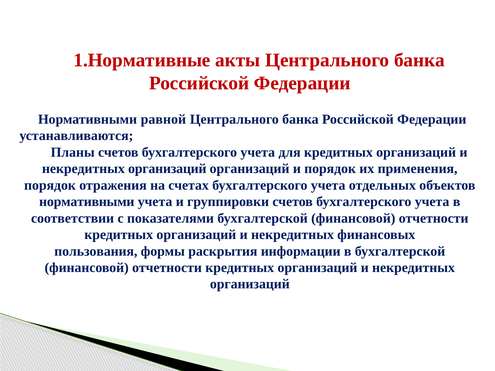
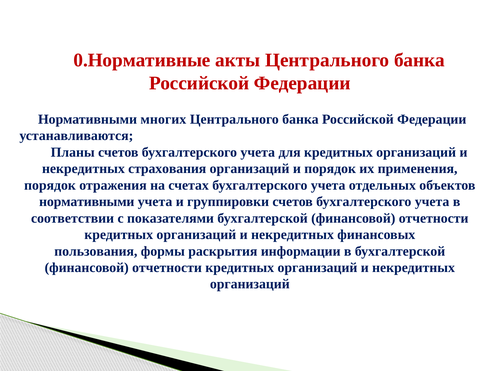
1.Нормативные: 1.Нормативные -> 0.Нормативные
равной: равной -> многих
организаций at (167, 169): организаций -> страхования
